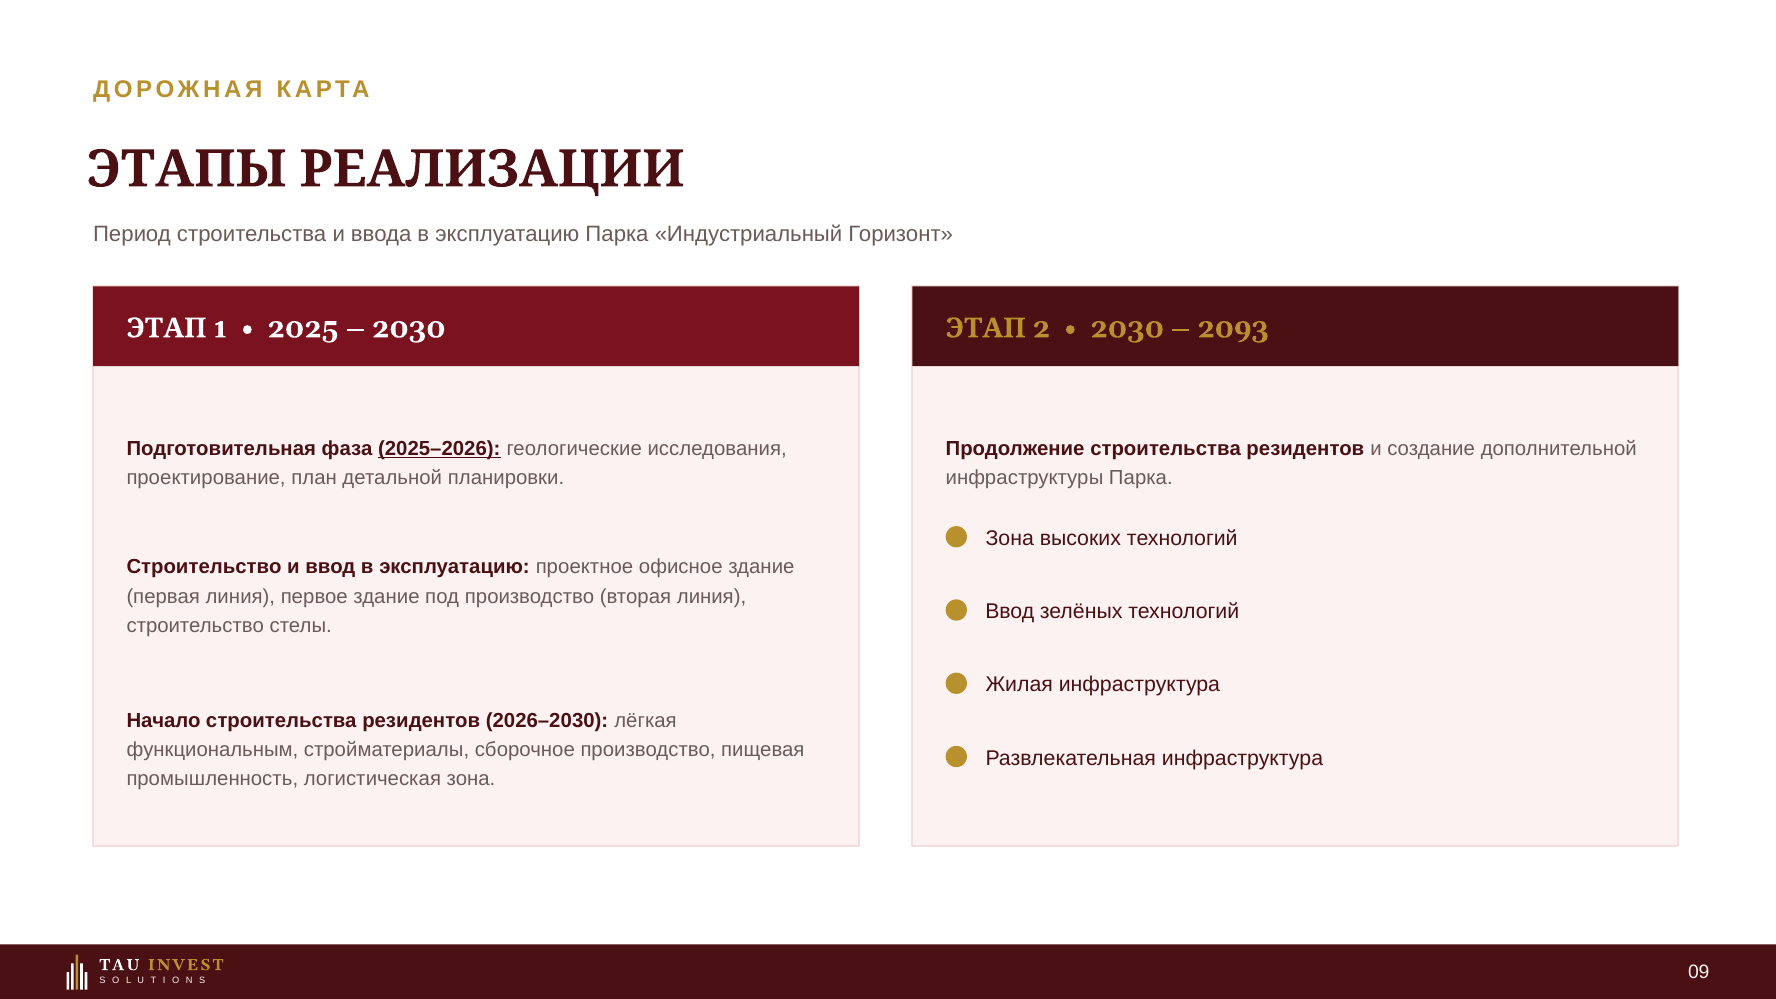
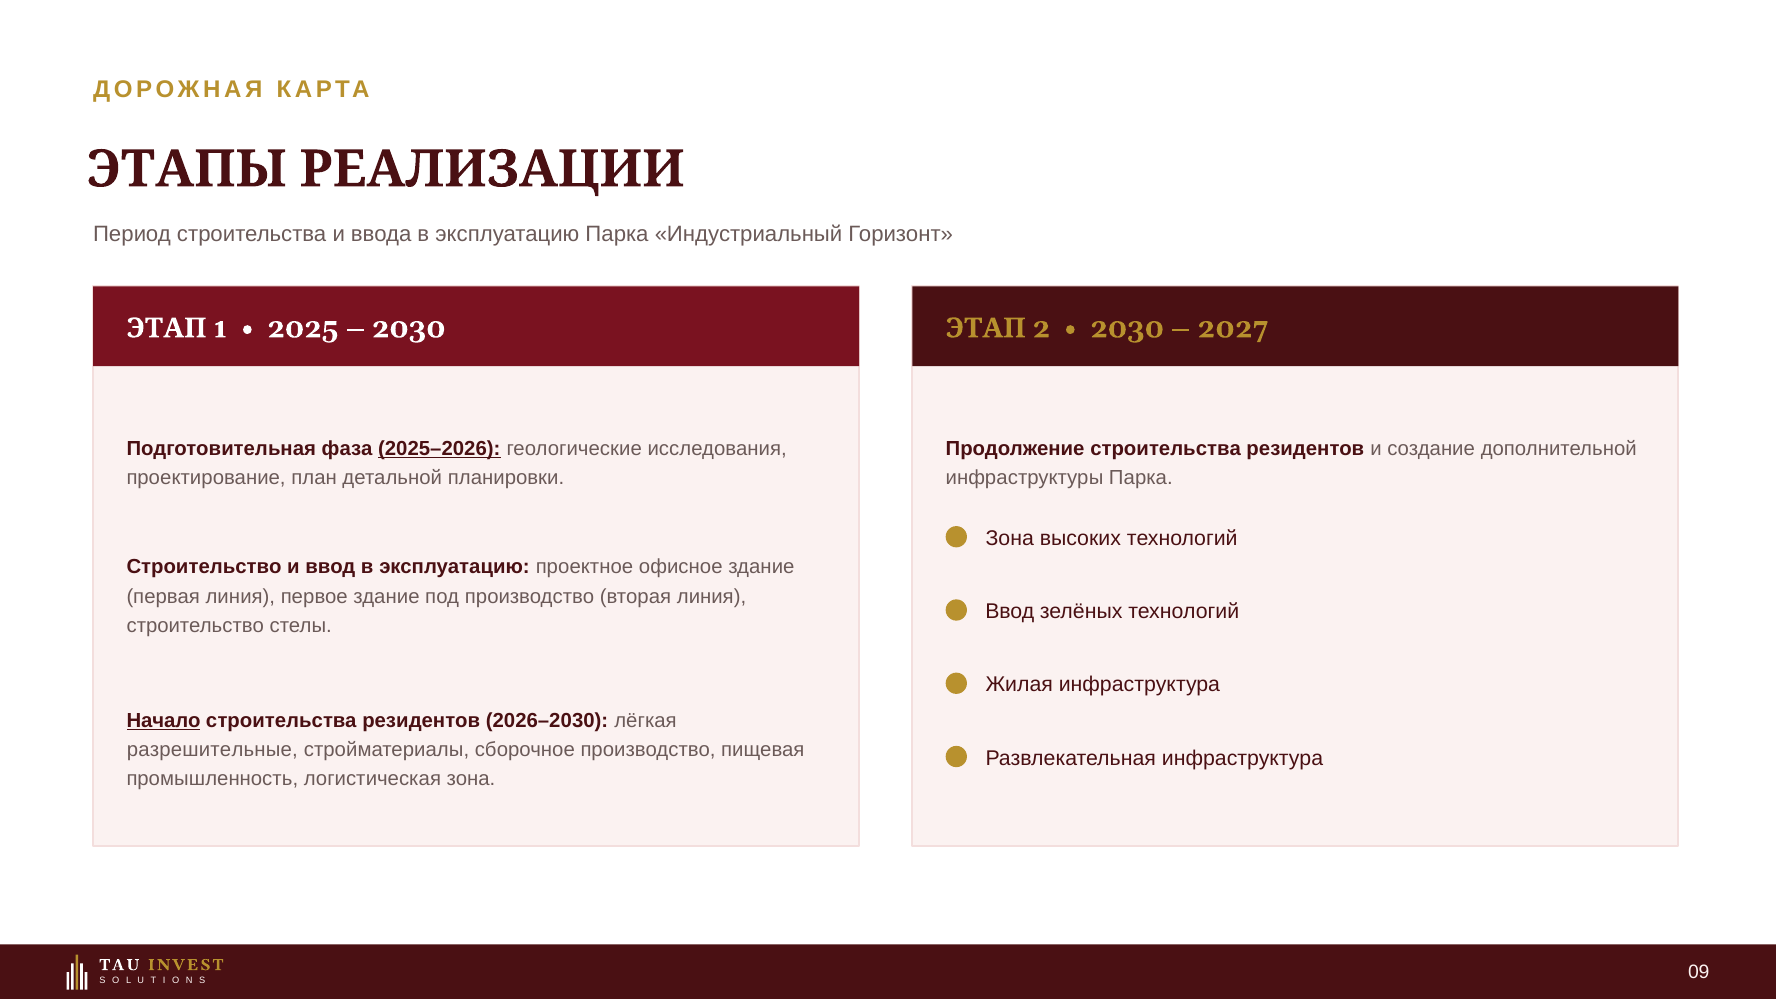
2093: 2093 -> 2027
Начало underline: none -> present
функциональным: функциональным -> разрешительные
